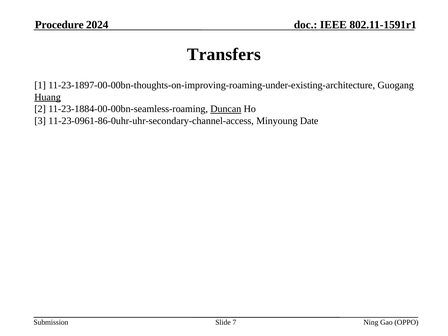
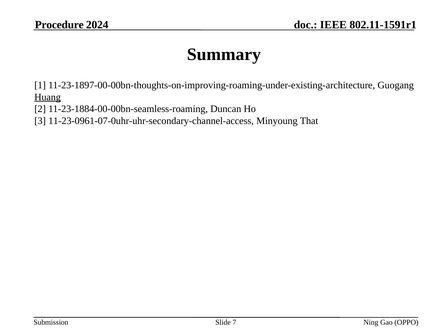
Transfers: Transfers -> Summary
Duncan underline: present -> none
11-23-0961-86-0uhr-uhr-secondary-channel-access: 11-23-0961-86-0uhr-uhr-secondary-channel-access -> 11-23-0961-07-0uhr-uhr-secondary-channel-access
Date: Date -> That
